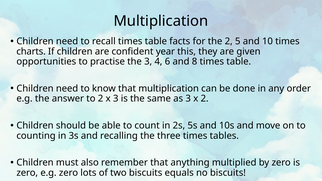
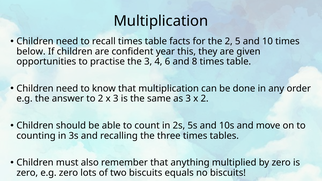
charts: charts -> below
